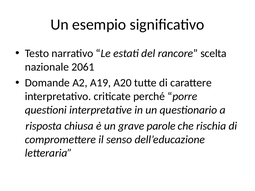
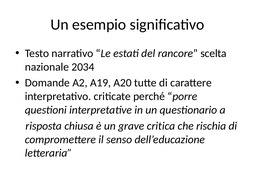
2061: 2061 -> 2034
parole: parole -> critica
